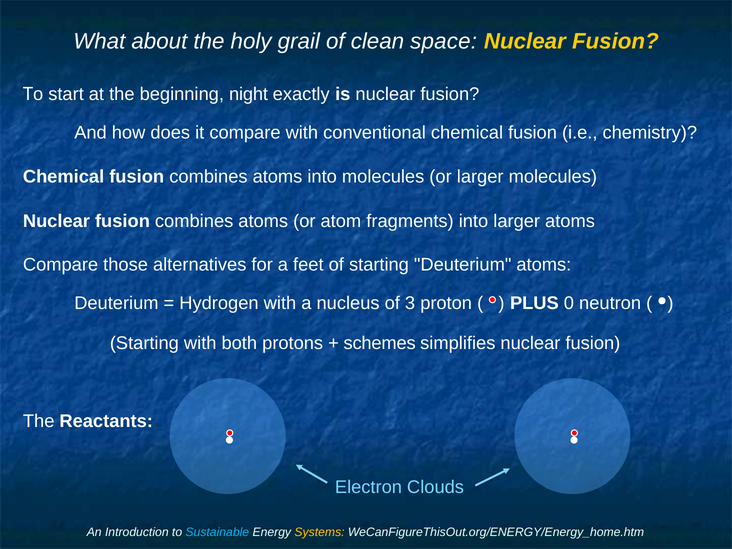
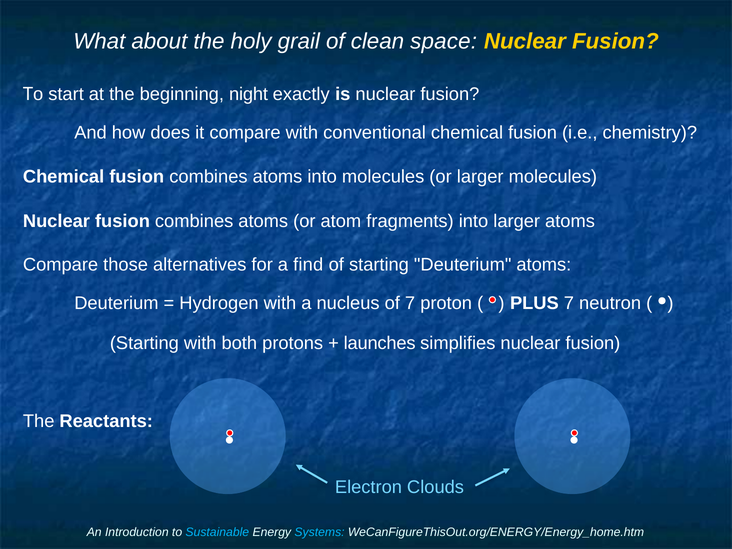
feet: feet -> find
of 3: 3 -> 7
PLUS 0: 0 -> 7
schemes: schemes -> launches
Systems colour: yellow -> light blue
